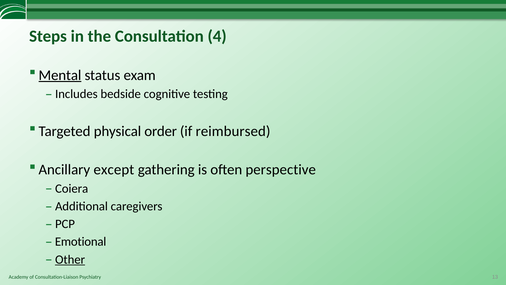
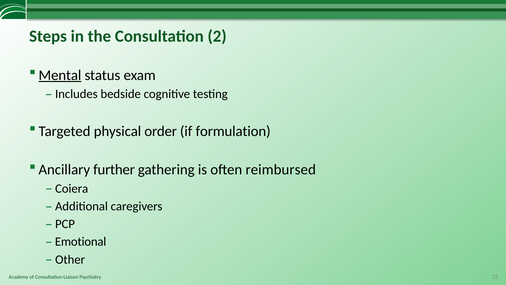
4: 4 -> 2
reimbursed: reimbursed -> formulation
except: except -> further
perspective: perspective -> reimbursed
Other underline: present -> none
